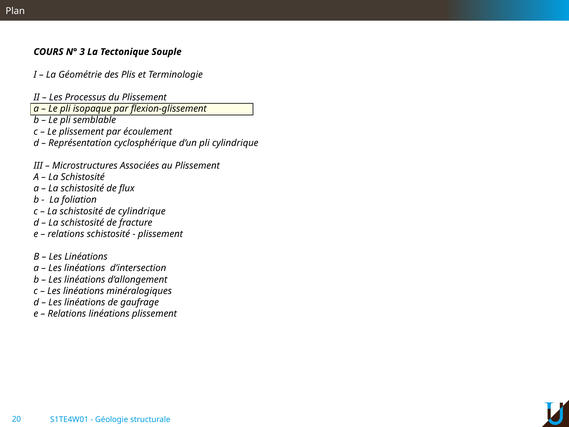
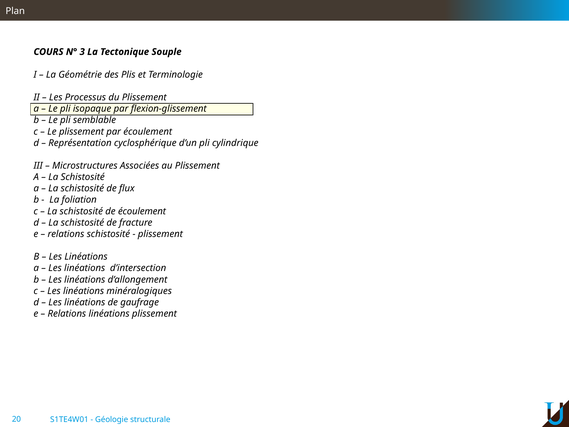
de cylindrique: cylindrique -> écoulement
